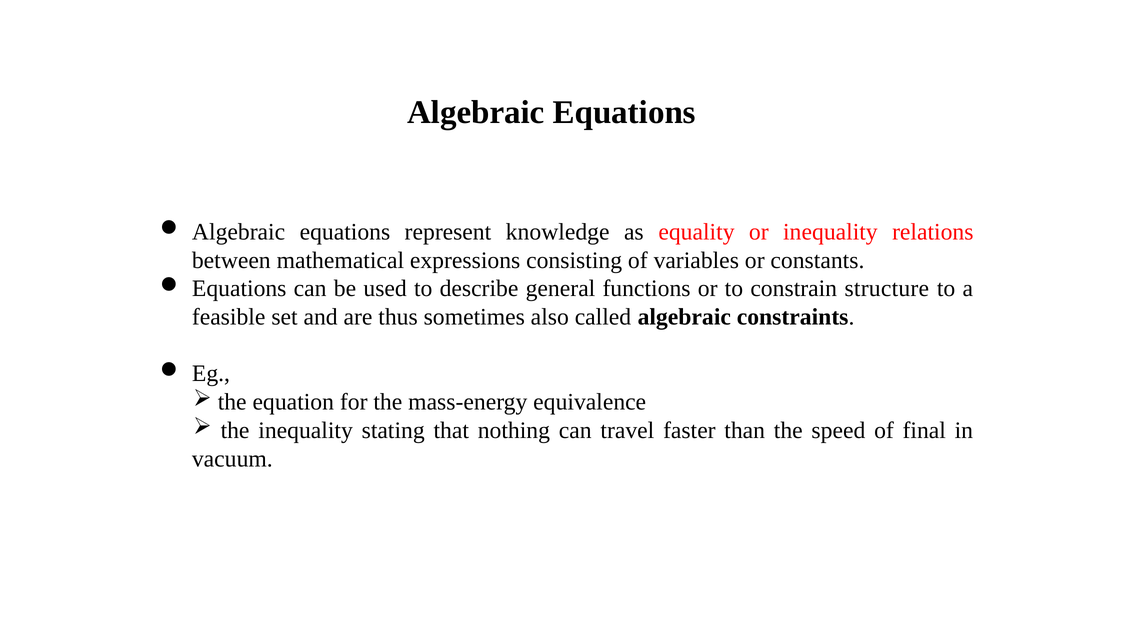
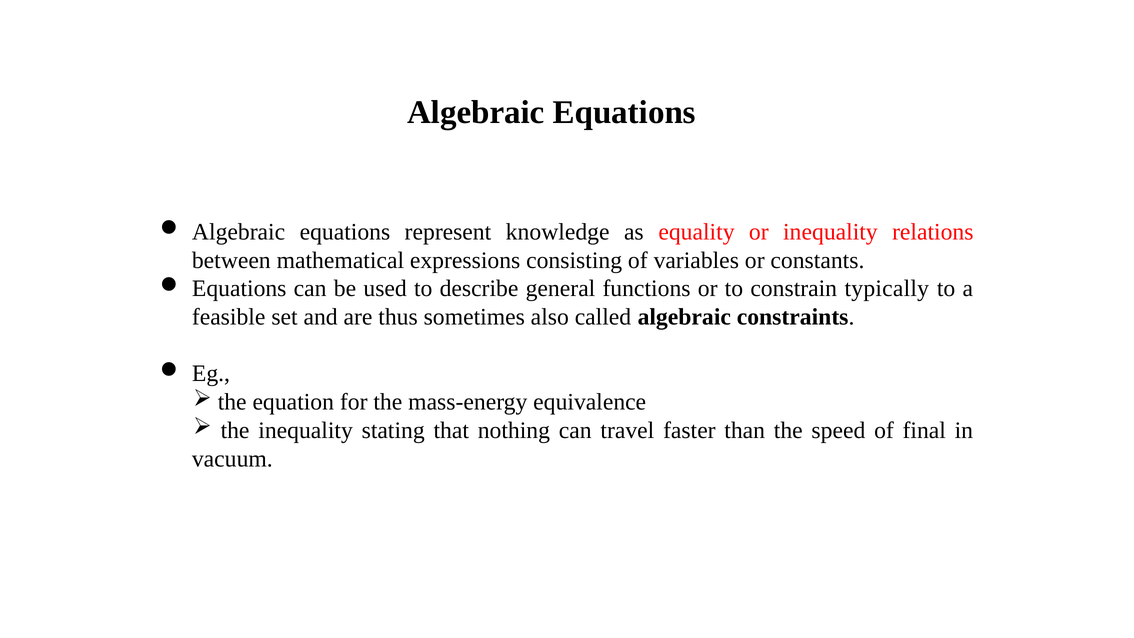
structure: structure -> typically
